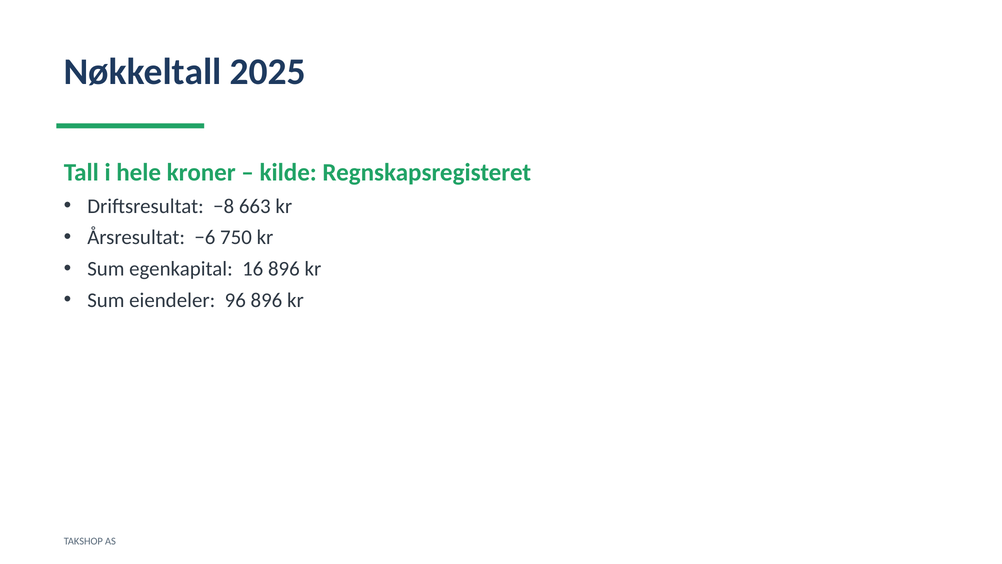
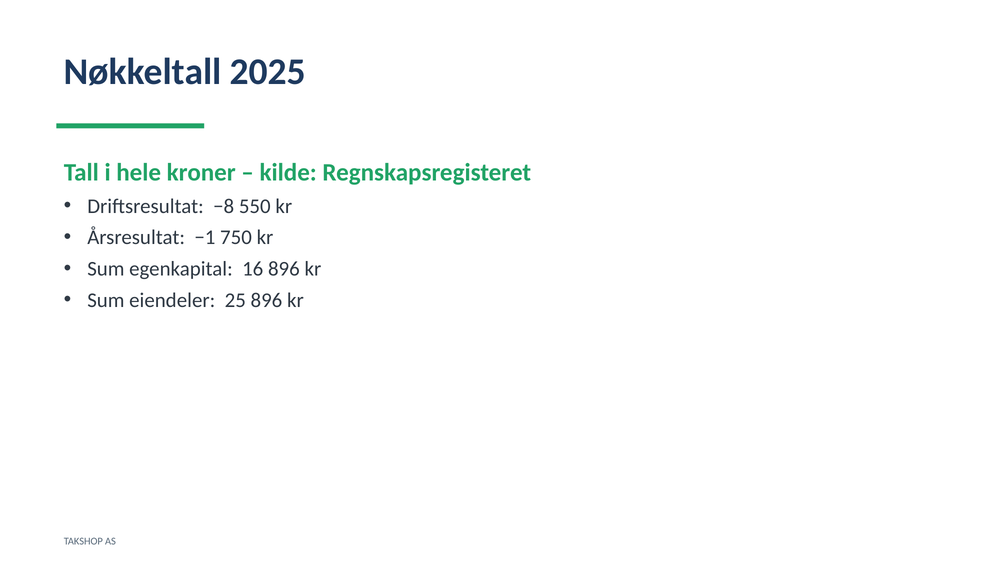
663: 663 -> 550
−6: −6 -> −1
96: 96 -> 25
